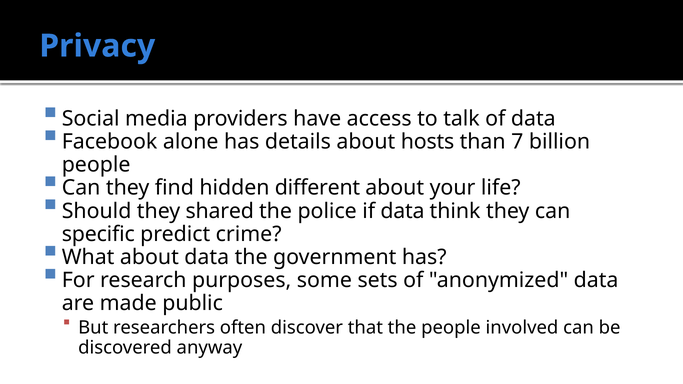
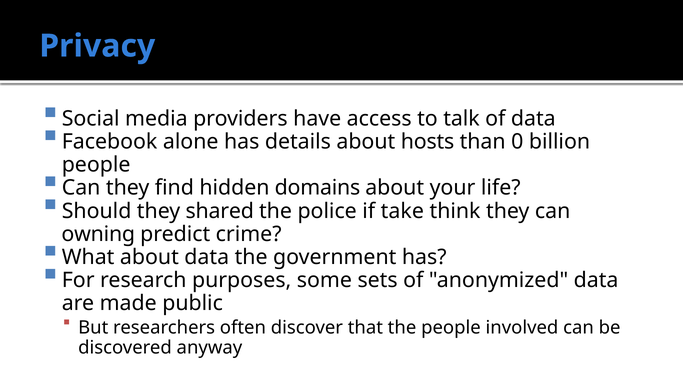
7: 7 -> 0
different: different -> domains
if data: data -> take
specific: specific -> owning
